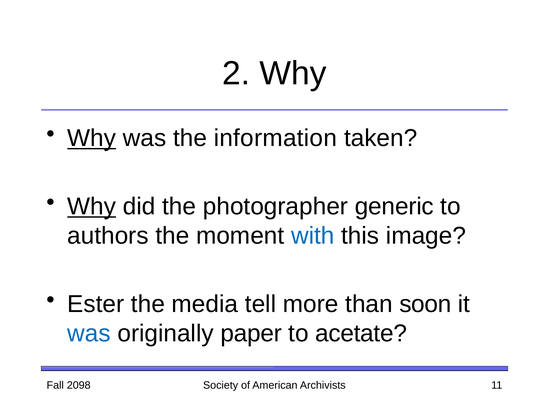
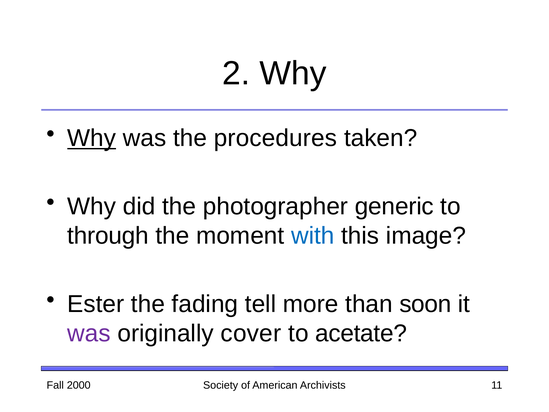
information: information -> procedures
Why at (92, 206) underline: present -> none
authors: authors -> through
media: media -> fading
was at (89, 333) colour: blue -> purple
paper: paper -> cover
2098: 2098 -> 2000
